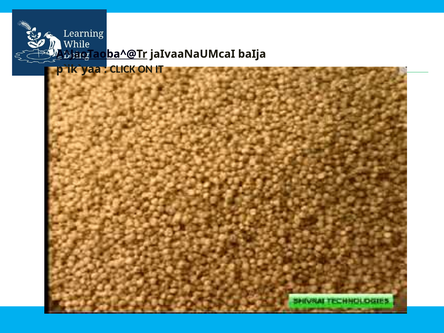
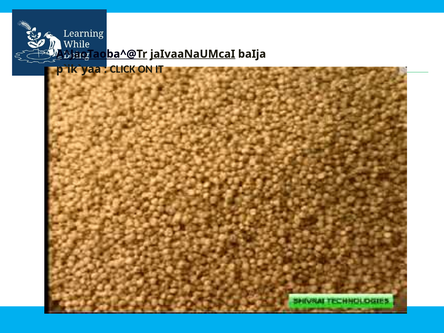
jaIvaaNaUMcaI underline: none -> present
